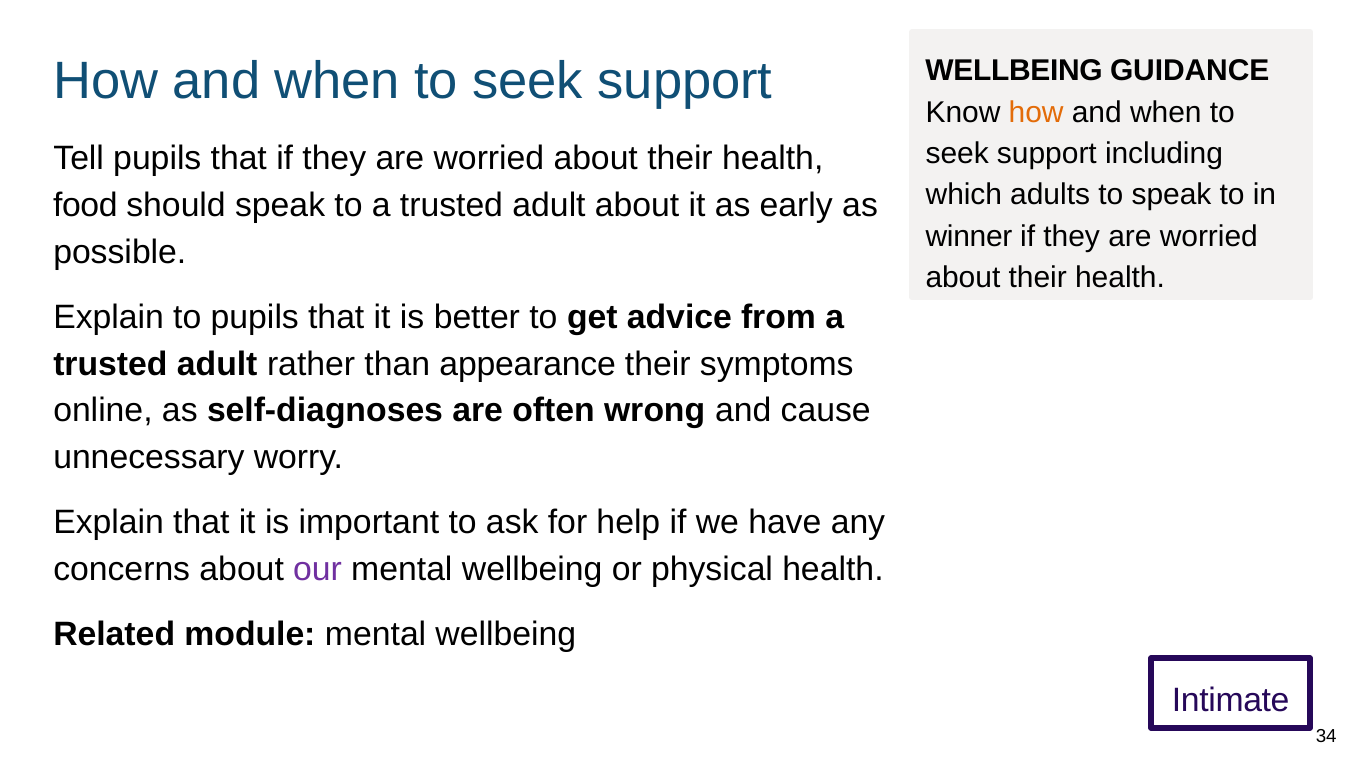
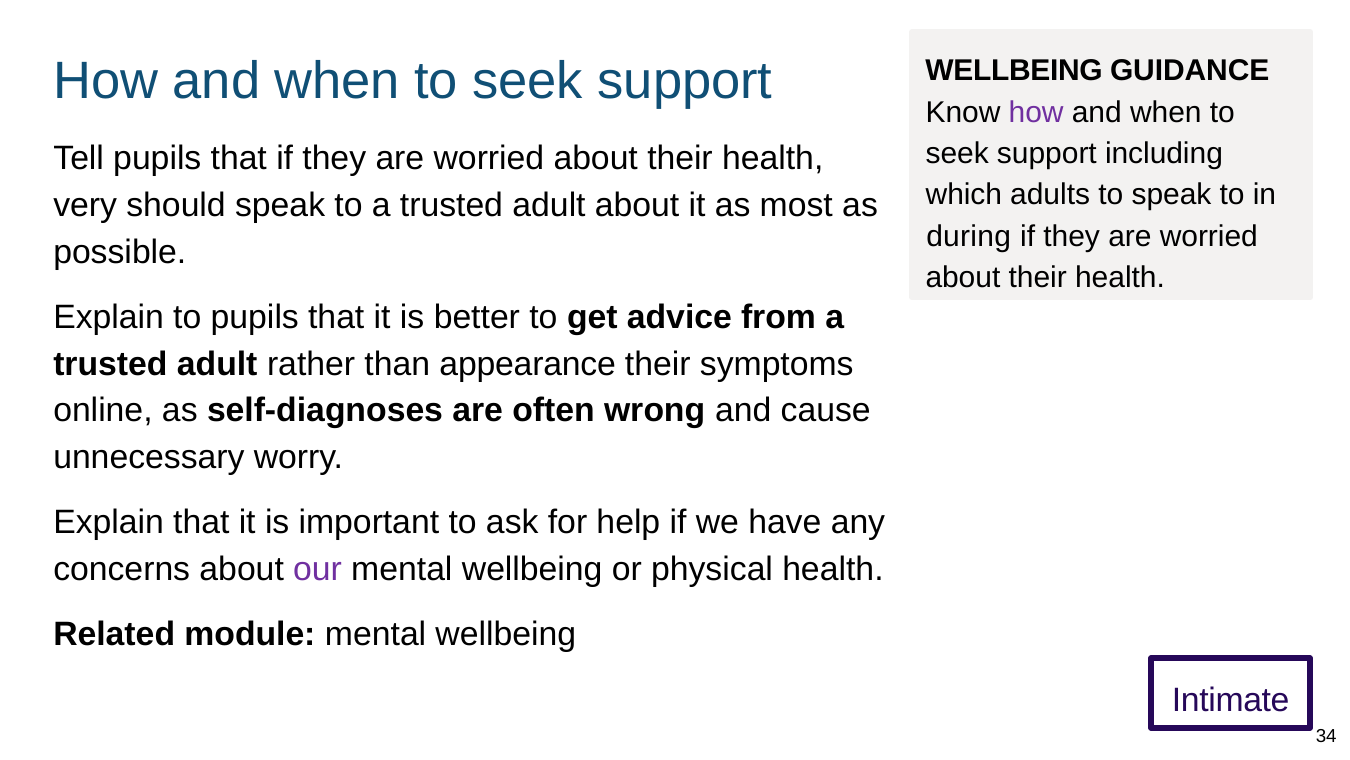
how at (1036, 112) colour: orange -> purple
food: food -> very
early: early -> most
winner: winner -> during
